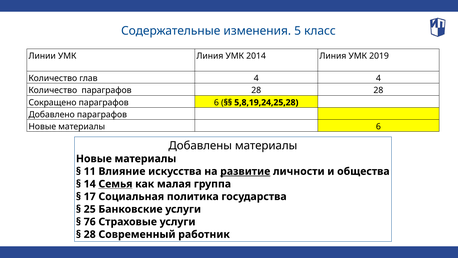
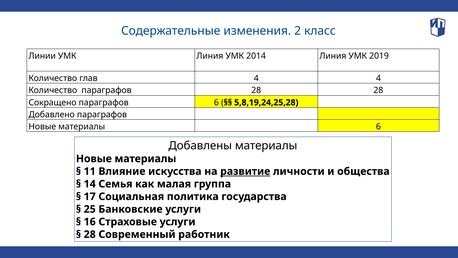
5: 5 -> 2
Семья underline: present -> none
76: 76 -> 16
